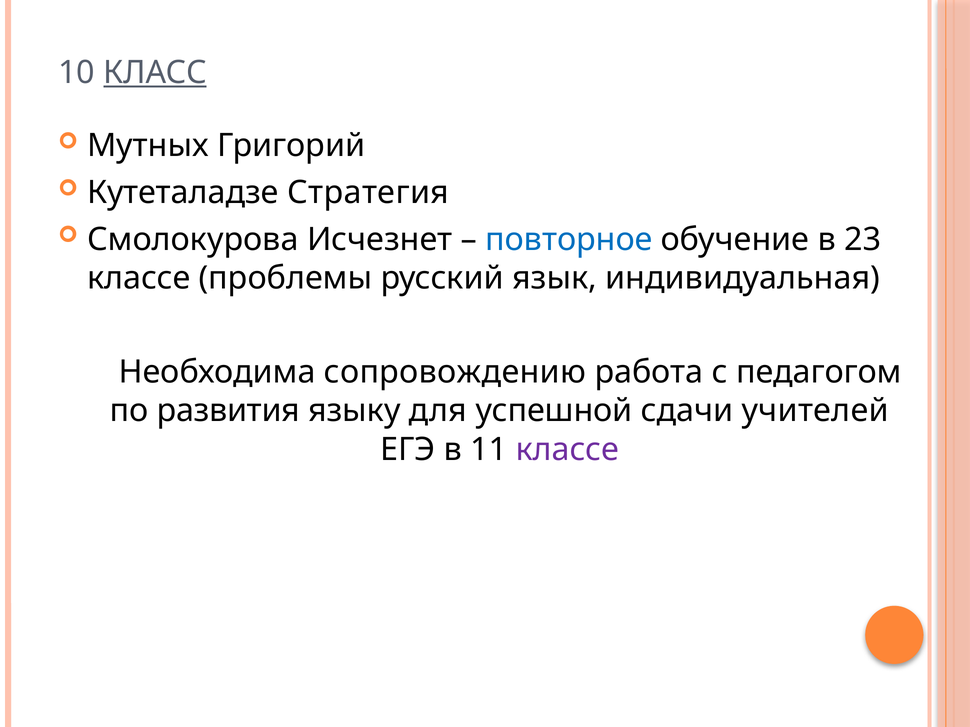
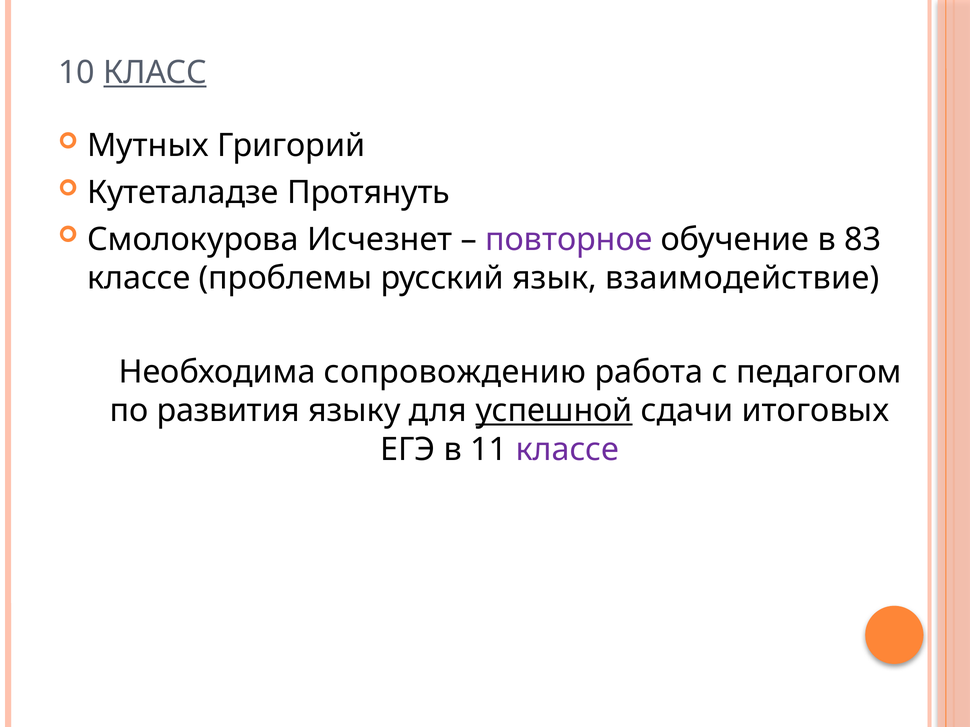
Стратегия: Стратегия -> Протянуть
повторное colour: blue -> purple
23: 23 -> 83
индивидуальная: индивидуальная -> взаимодействие
успешной underline: none -> present
учителей: учителей -> итоговых
